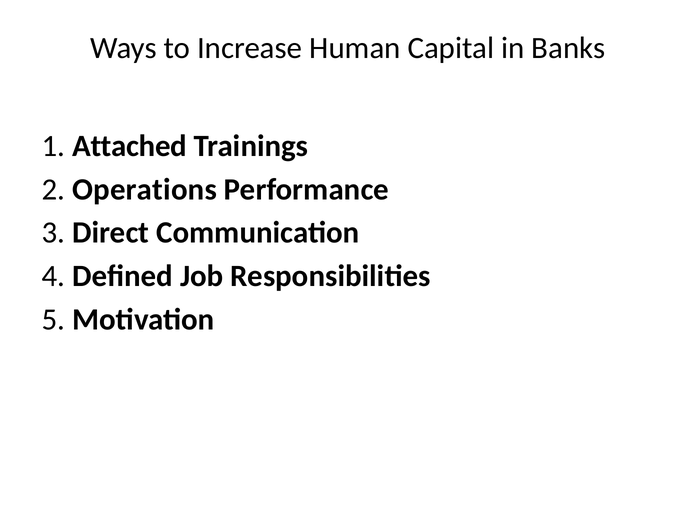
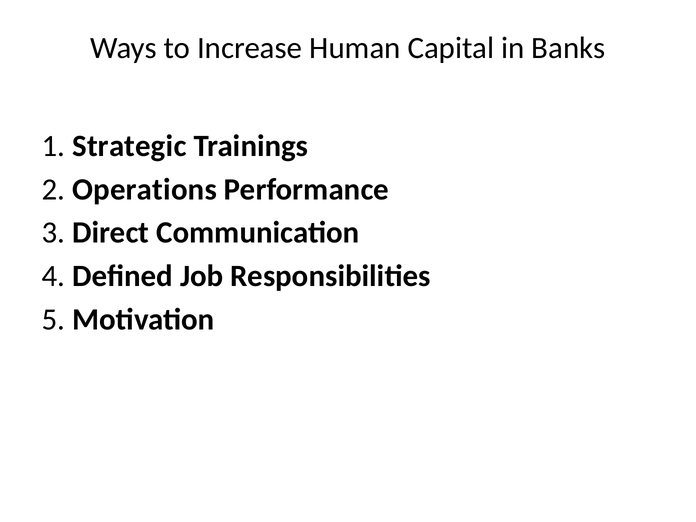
Attached: Attached -> Strategic
